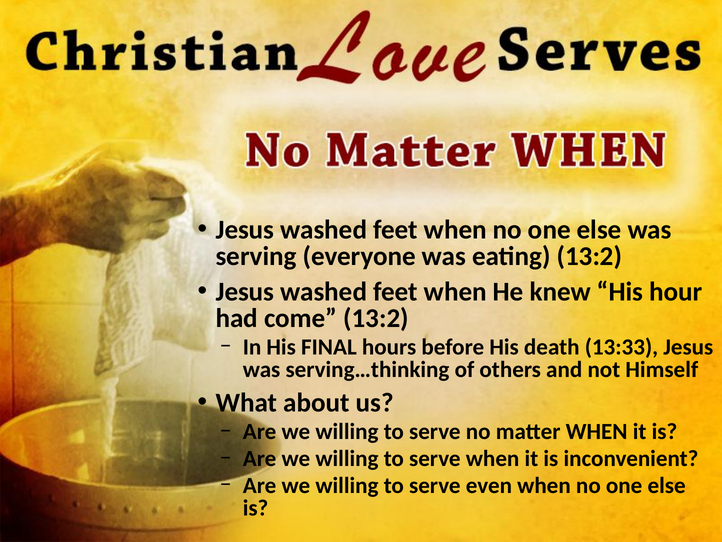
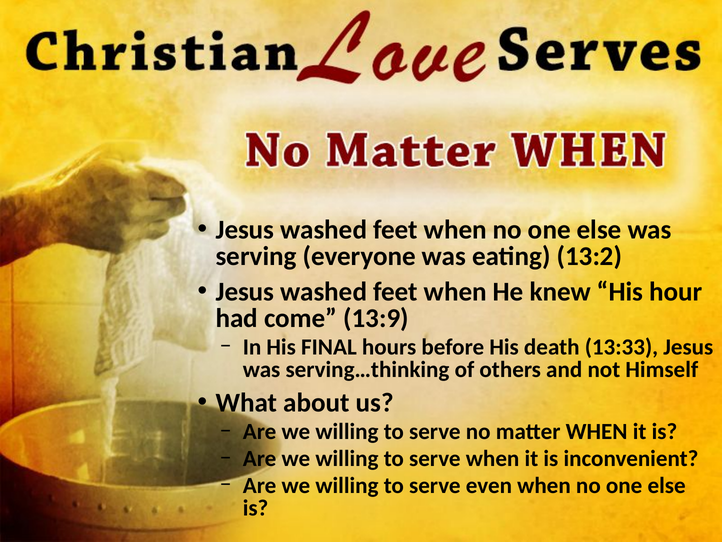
come 13:2: 13:2 -> 13:9
